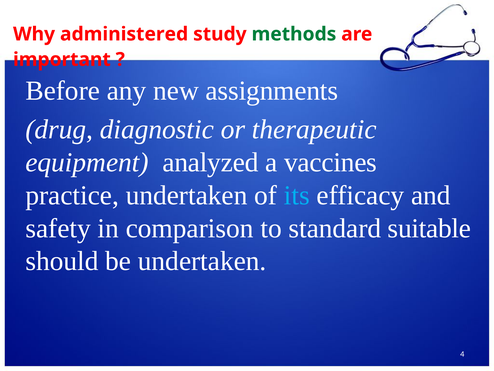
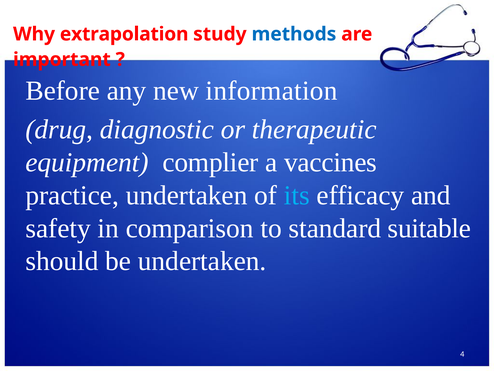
administered: administered -> extrapolation
methods colour: green -> blue
assignments: assignments -> information
analyzed: analyzed -> complier
